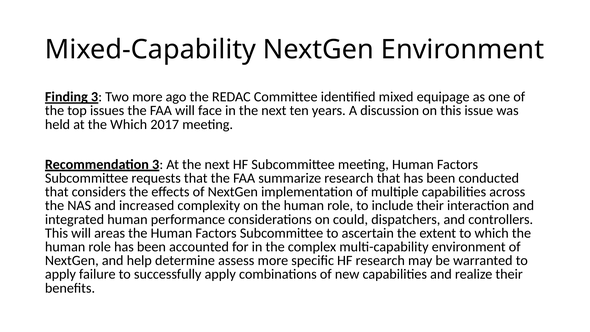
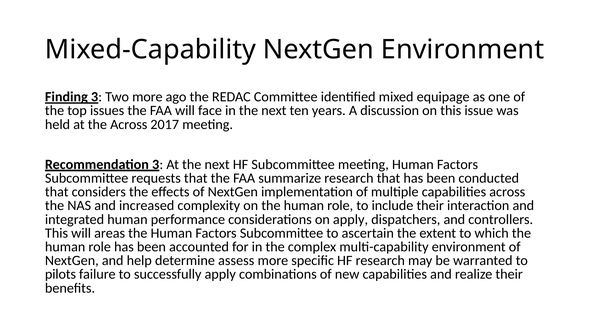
the Which: Which -> Across
on could: could -> apply
apply at (60, 274): apply -> pilots
